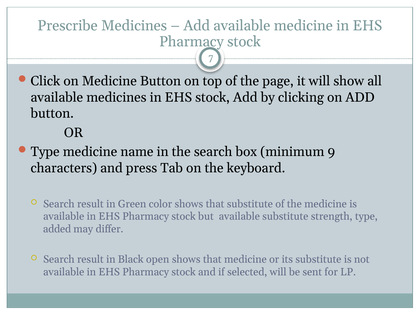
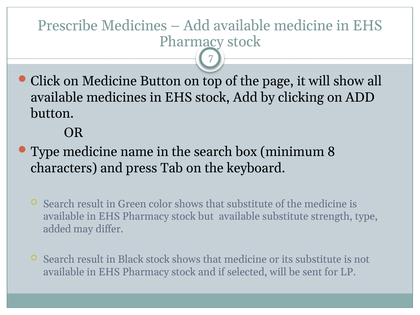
9: 9 -> 8
Black open: open -> stock
